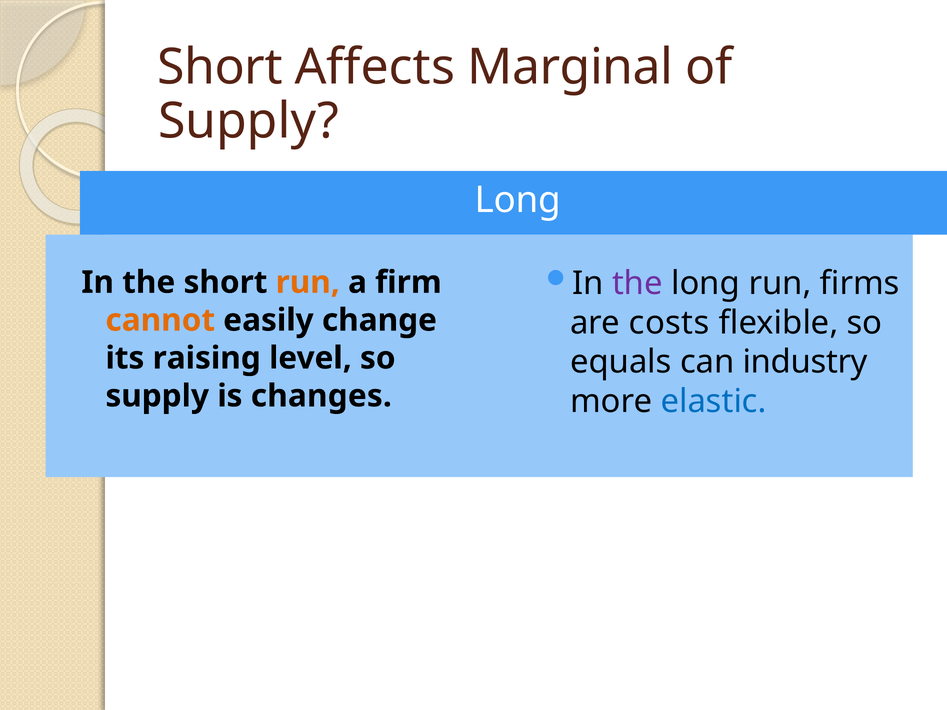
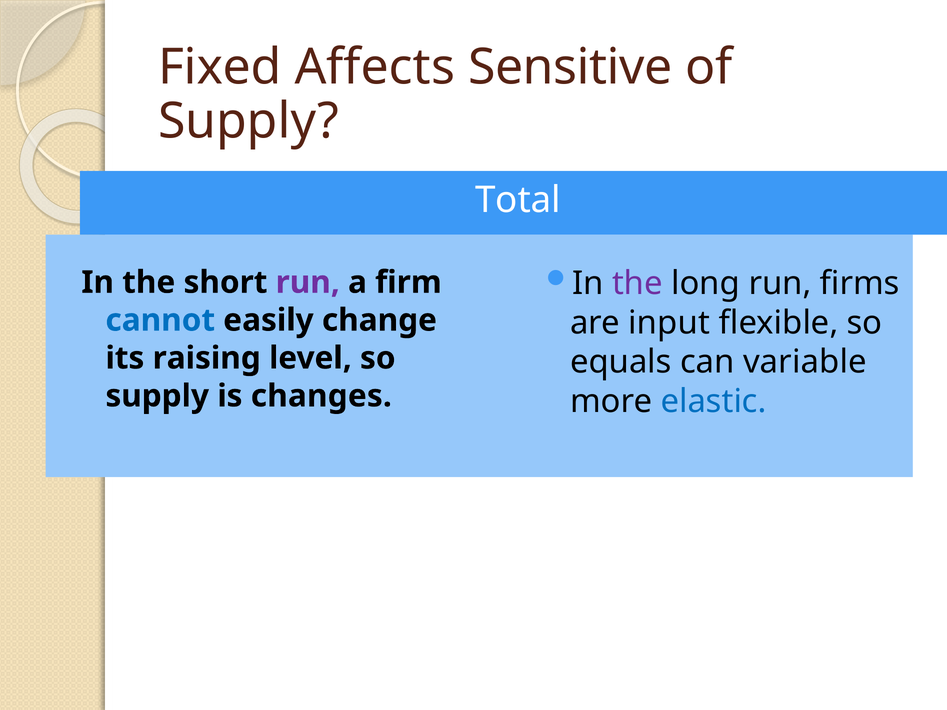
Short at (220, 67): Short -> Fixed
Marginal: Marginal -> Sensitive
Long at (518, 200): Long -> Total
run at (308, 282) colour: orange -> purple
costs: costs -> input
cannot colour: orange -> blue
industry: industry -> variable
